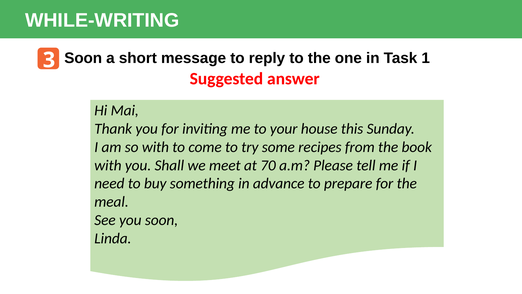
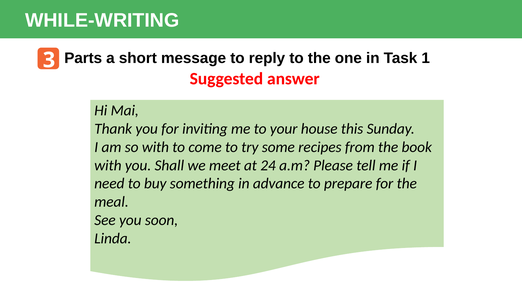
3 Soon: Soon -> Parts
70: 70 -> 24
